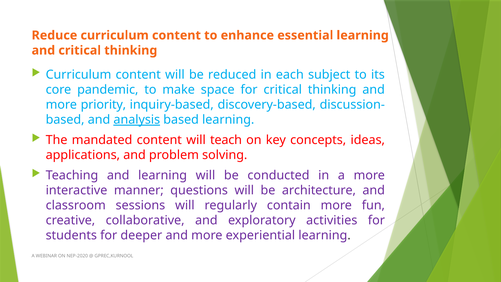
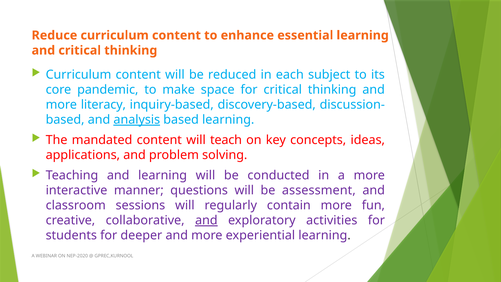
priority: priority -> literacy
architecture: architecture -> assessment
and at (206, 220) underline: none -> present
